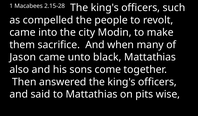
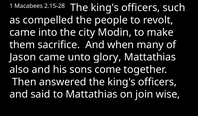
black: black -> glory
pits: pits -> join
